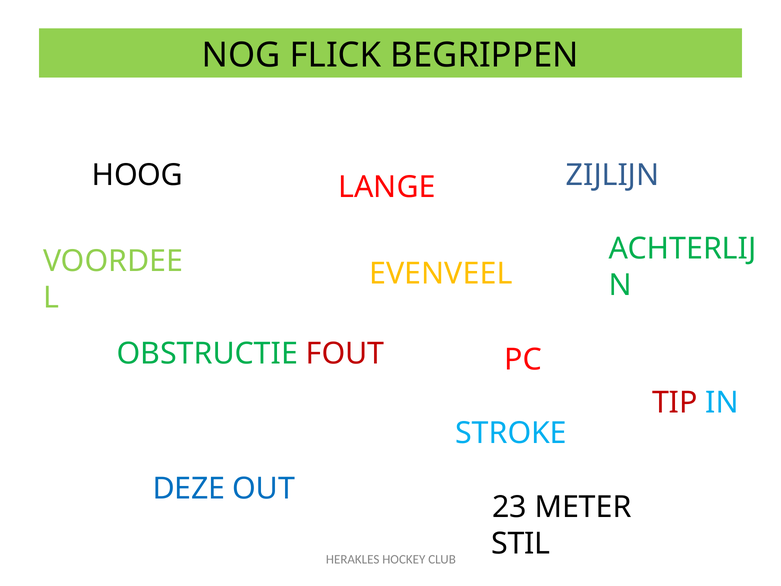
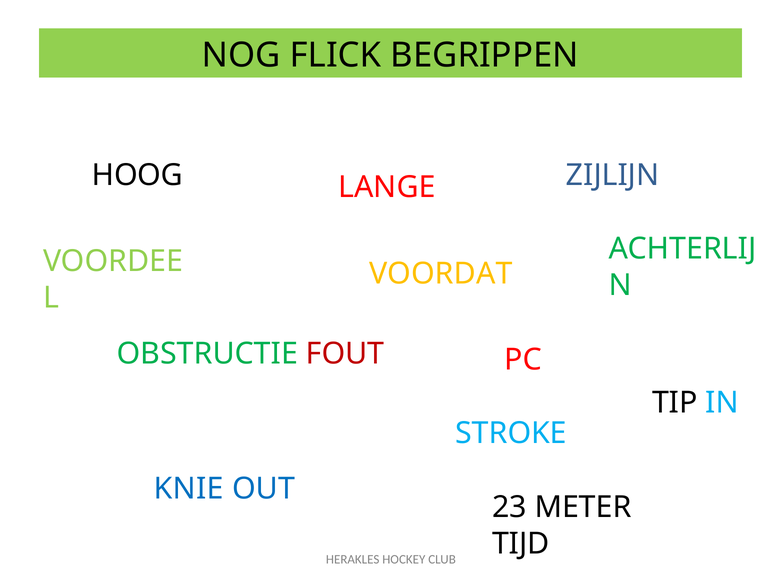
EVENVEEL: EVENVEEL -> VOORDAT
TIP colour: red -> black
DEZE: DEZE -> KNIE
STIL: STIL -> TIJD
